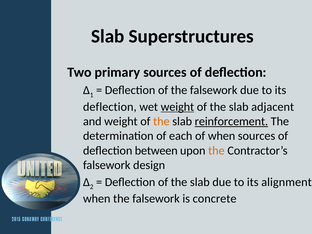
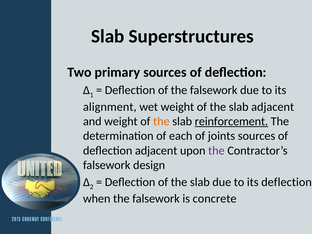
deflection at (110, 107): deflection -> alignment
weight at (177, 107) underline: present -> none
of when: when -> joints
deflection between: between -> adjacent
the at (216, 150) colour: orange -> purple
its alignment: alignment -> deflection
